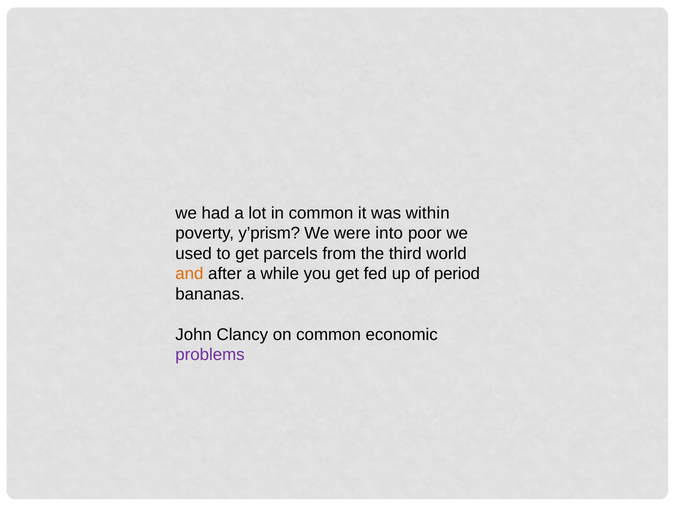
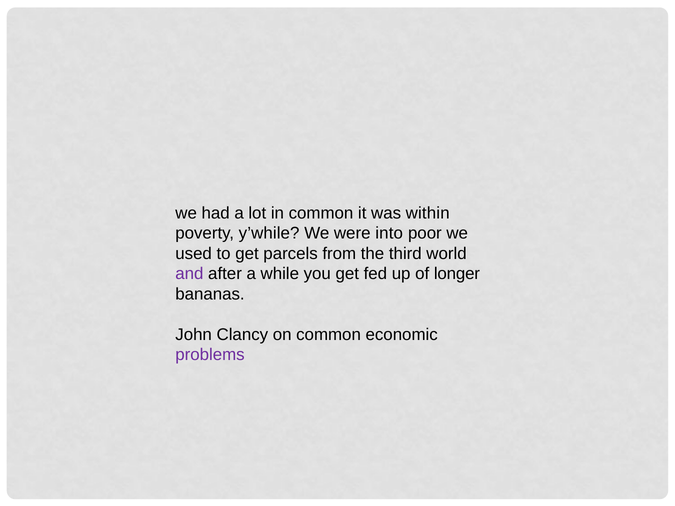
y’prism: y’prism -> y’while
and colour: orange -> purple
period: period -> longer
